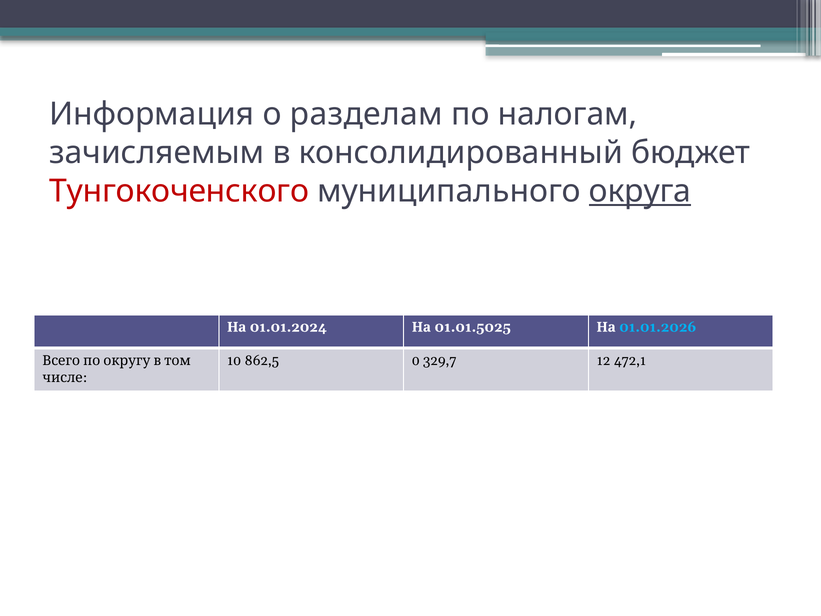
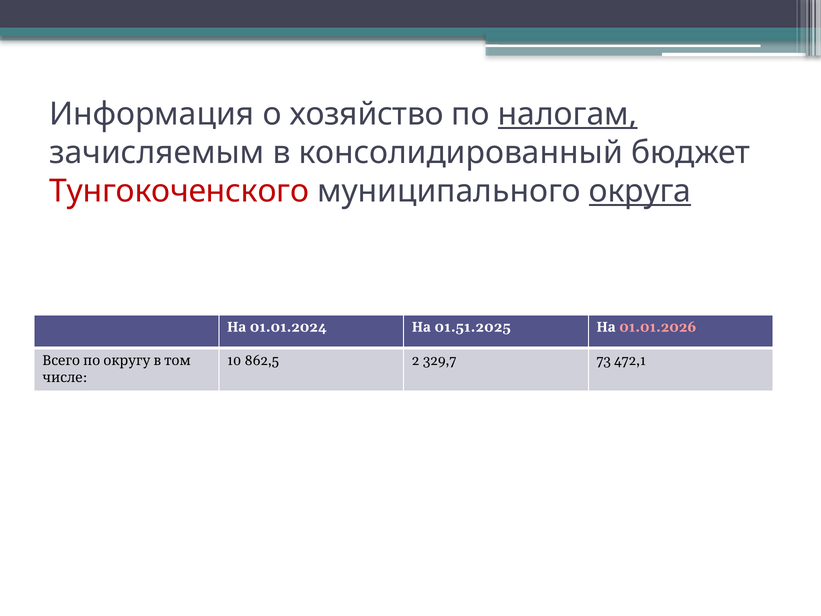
разделам: разделам -> хозяйство
налогам underline: none -> present
01.01.5025: 01.01.5025 -> 01.51.2025
01.01.2026 colour: light blue -> pink
0: 0 -> 2
12: 12 -> 73
